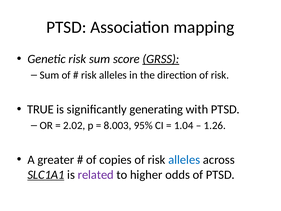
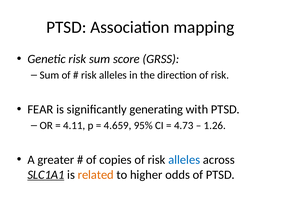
GRSS underline: present -> none
TRUE: TRUE -> FEAR
2.02: 2.02 -> 4.11
8.003: 8.003 -> 4.659
1.04: 1.04 -> 4.73
related colour: purple -> orange
